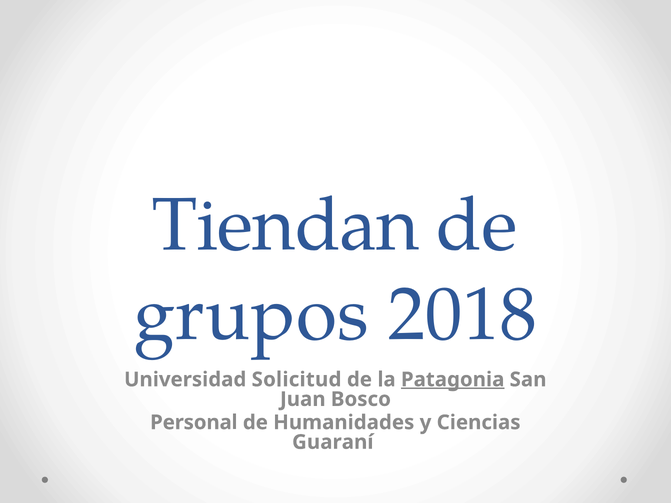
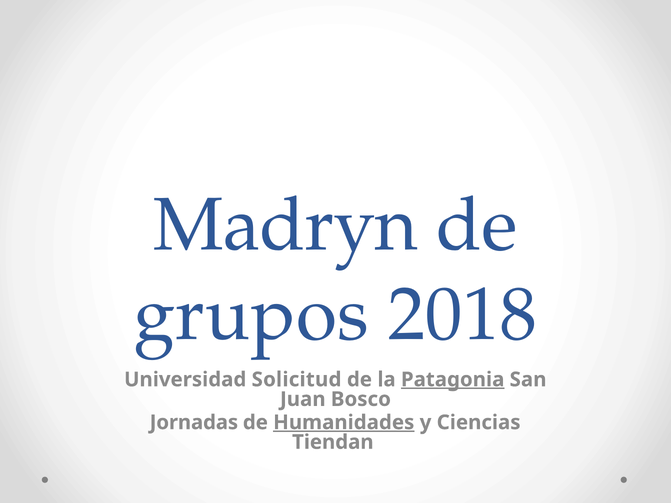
Tiendan: Tiendan -> Madryn
Personal: Personal -> Jornadas
Humanidades underline: none -> present
Guaraní: Guaraní -> Tiendan
